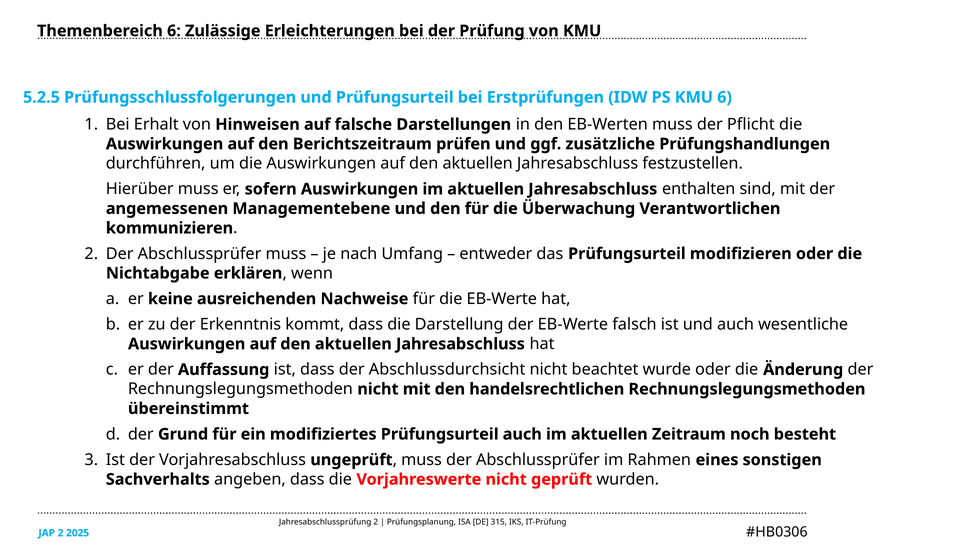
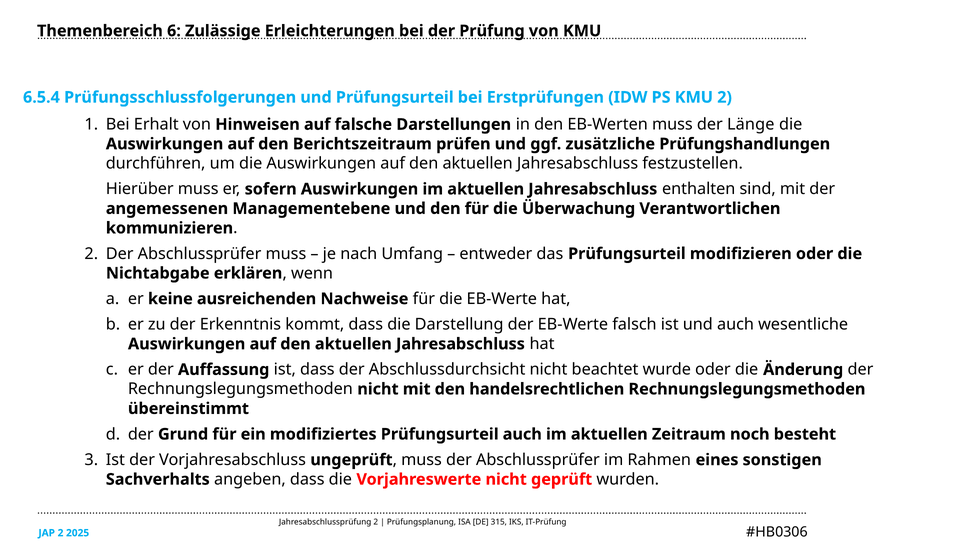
5.2.5: 5.2.5 -> 6.5.4
KMU 6: 6 -> 2
Pflicht: Pflicht -> Länge
